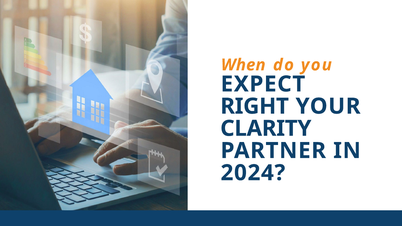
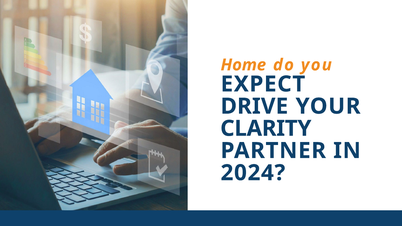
When: When -> Home
RIGHT: RIGHT -> DRIVE
